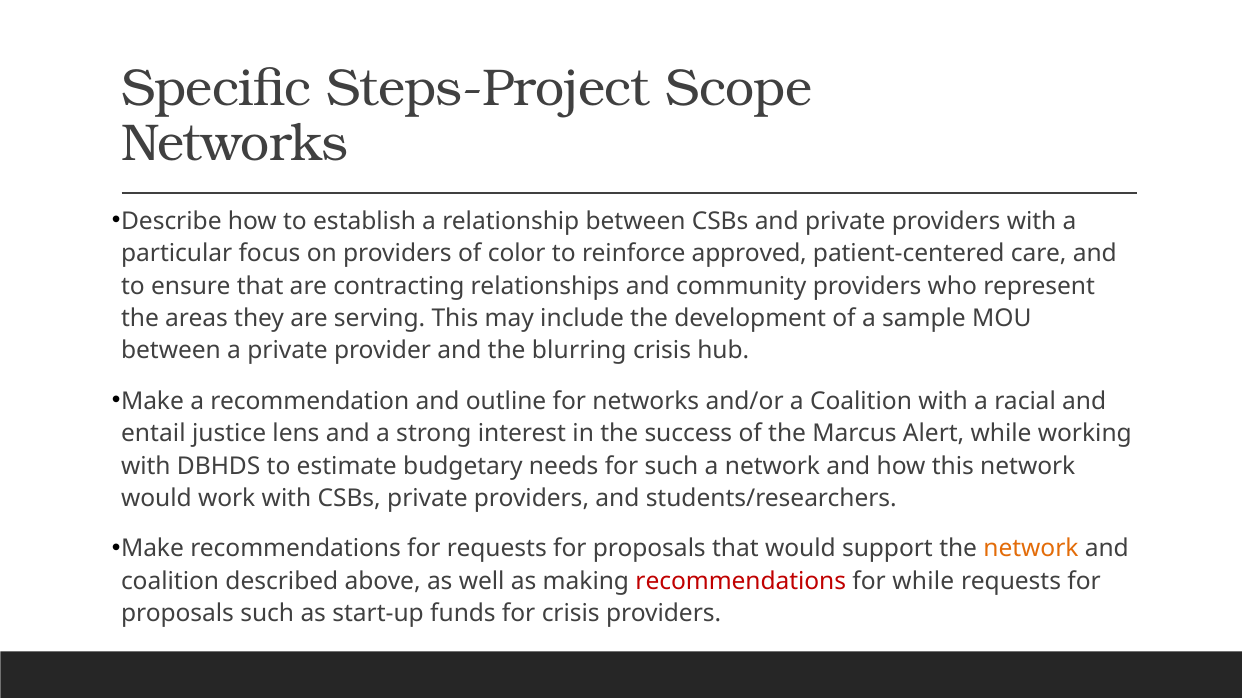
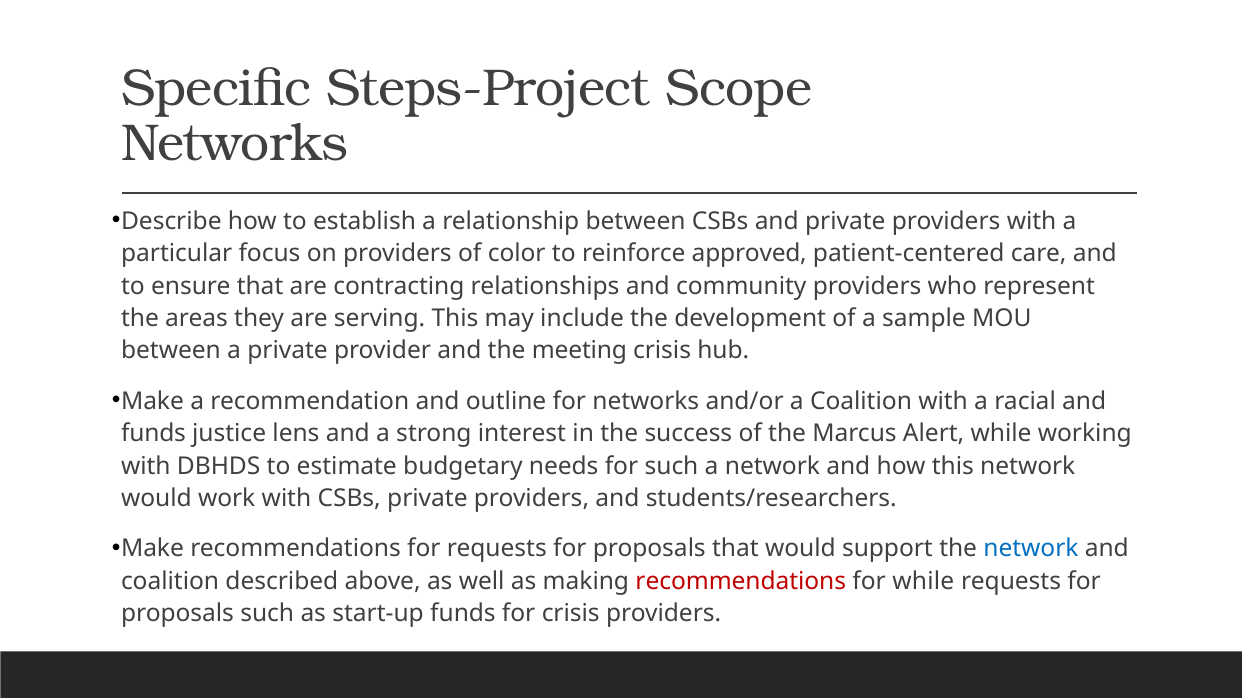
blurring: blurring -> meeting
entail at (153, 434): entail -> funds
network at (1031, 549) colour: orange -> blue
